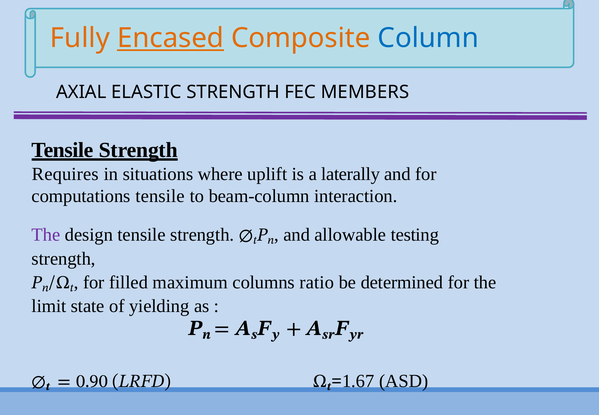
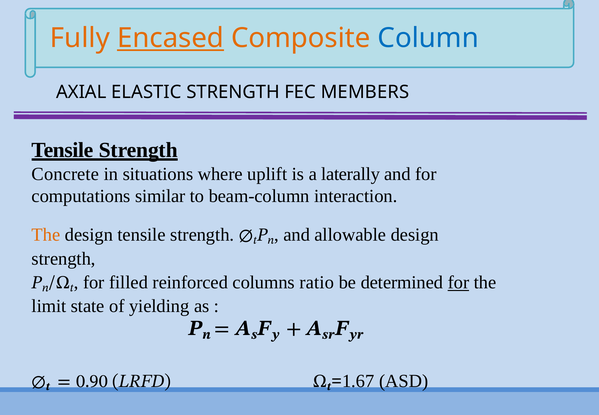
Requires: Requires -> Concrete
computations tensile: tensile -> similar
The at (46, 235) colour: purple -> orange
allowable testing: testing -> design
maximum: maximum -> reinforced
for at (458, 282) underline: none -> present
